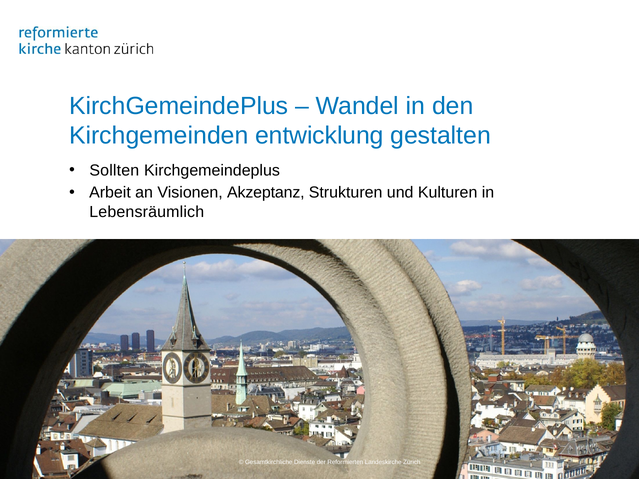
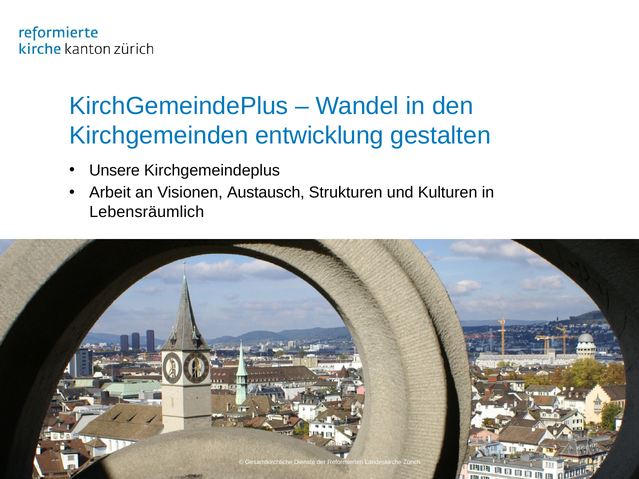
Sollten: Sollten -> Unsere
Akzeptanz: Akzeptanz -> Austausch
